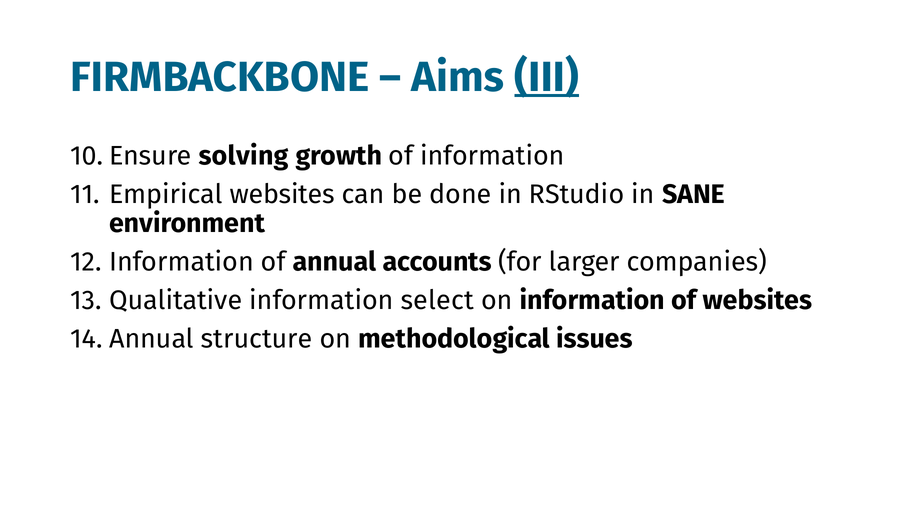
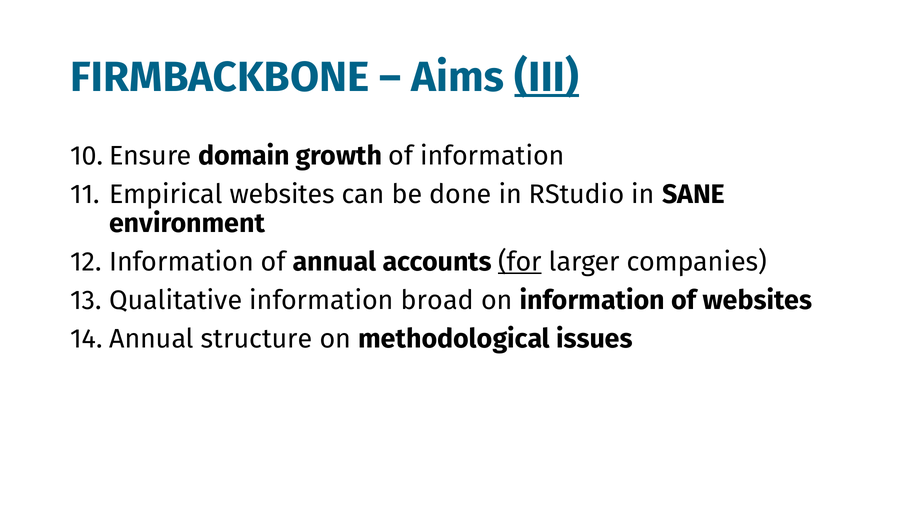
solving: solving -> domain
for underline: none -> present
select: select -> broad
